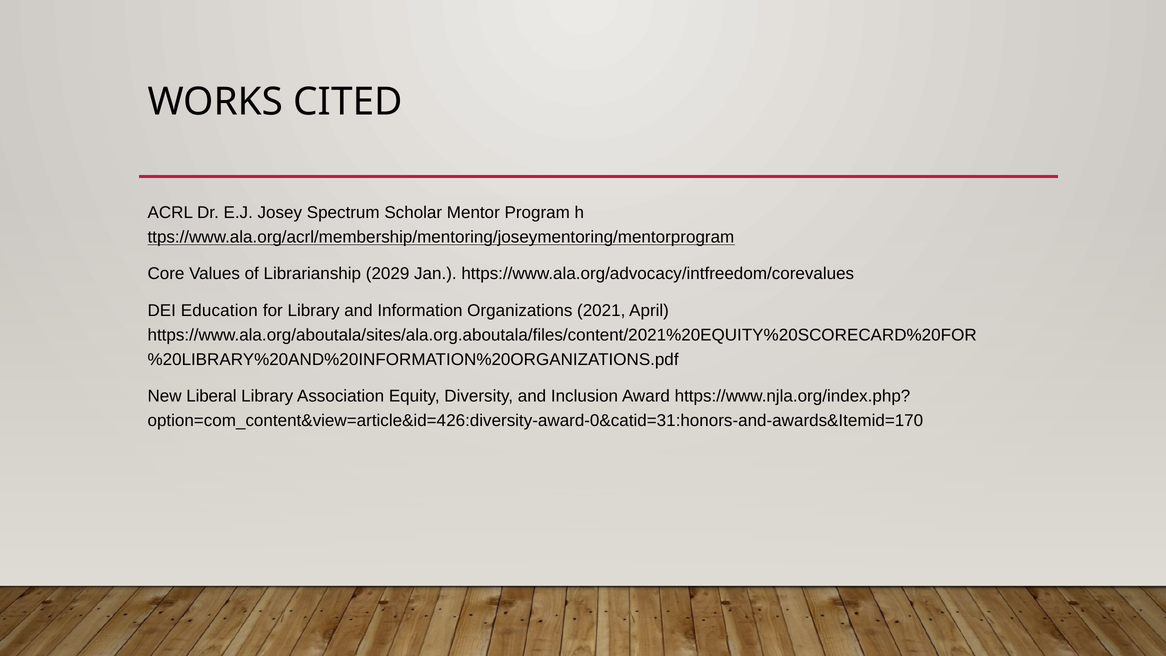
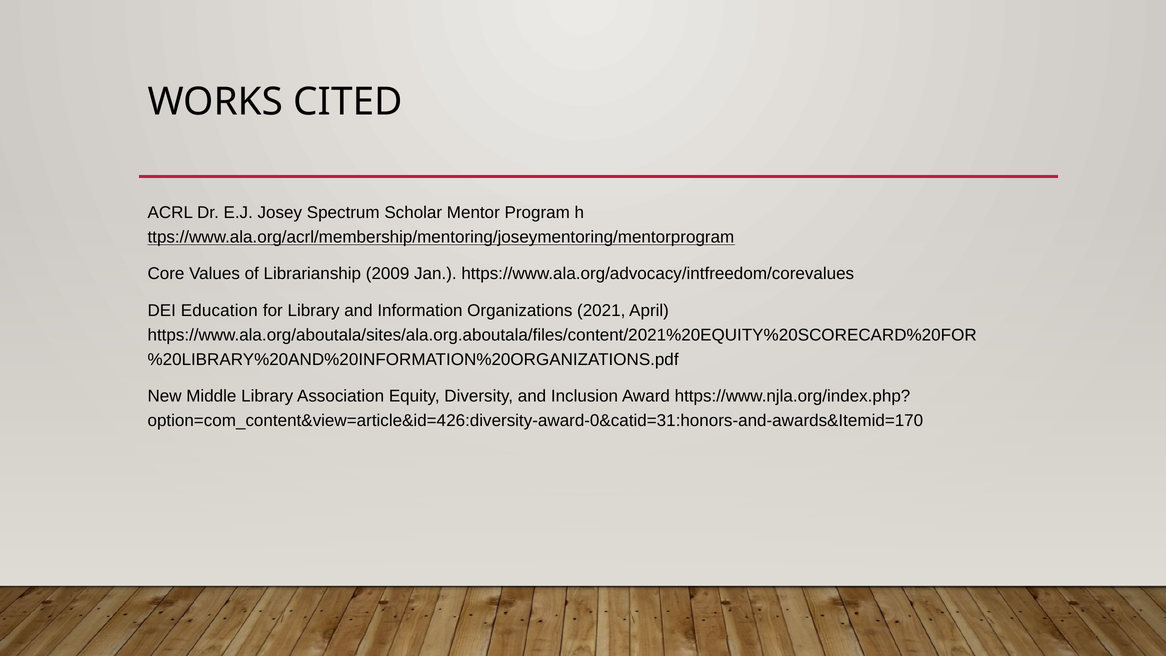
2029: 2029 -> 2009
Liberal: Liberal -> Middle
